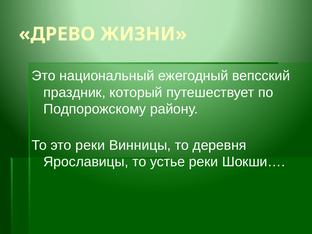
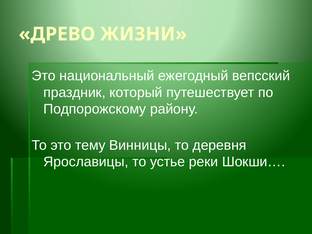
это реки: реки -> тему
